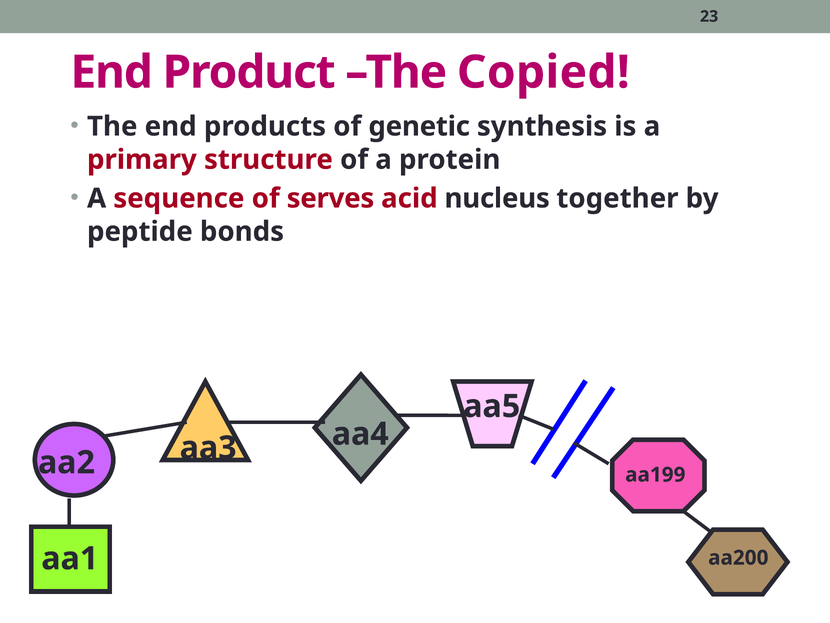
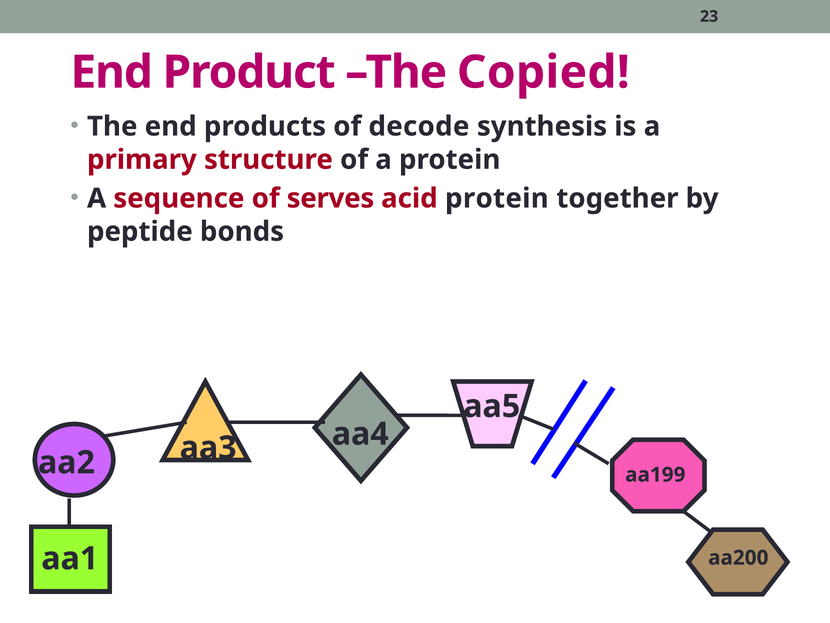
genetic: genetic -> decode
acid nucleus: nucleus -> protein
